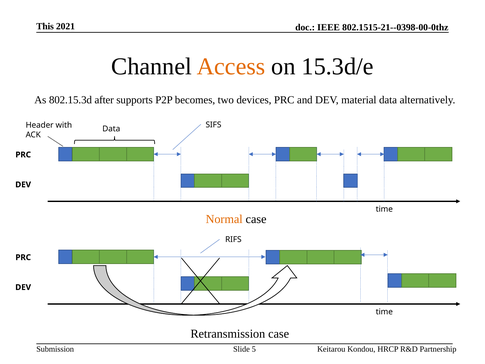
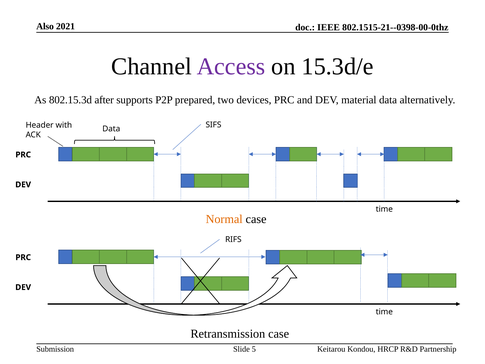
This: This -> Also
Access colour: orange -> purple
becomes: becomes -> prepared
